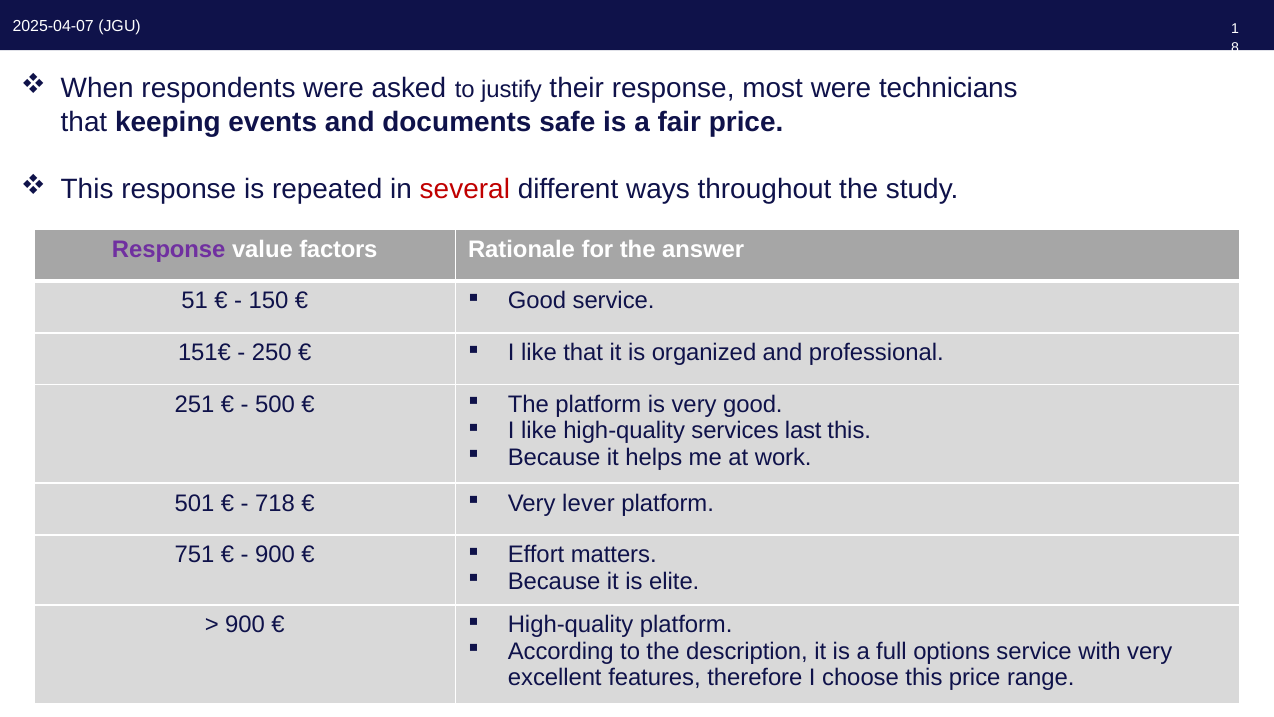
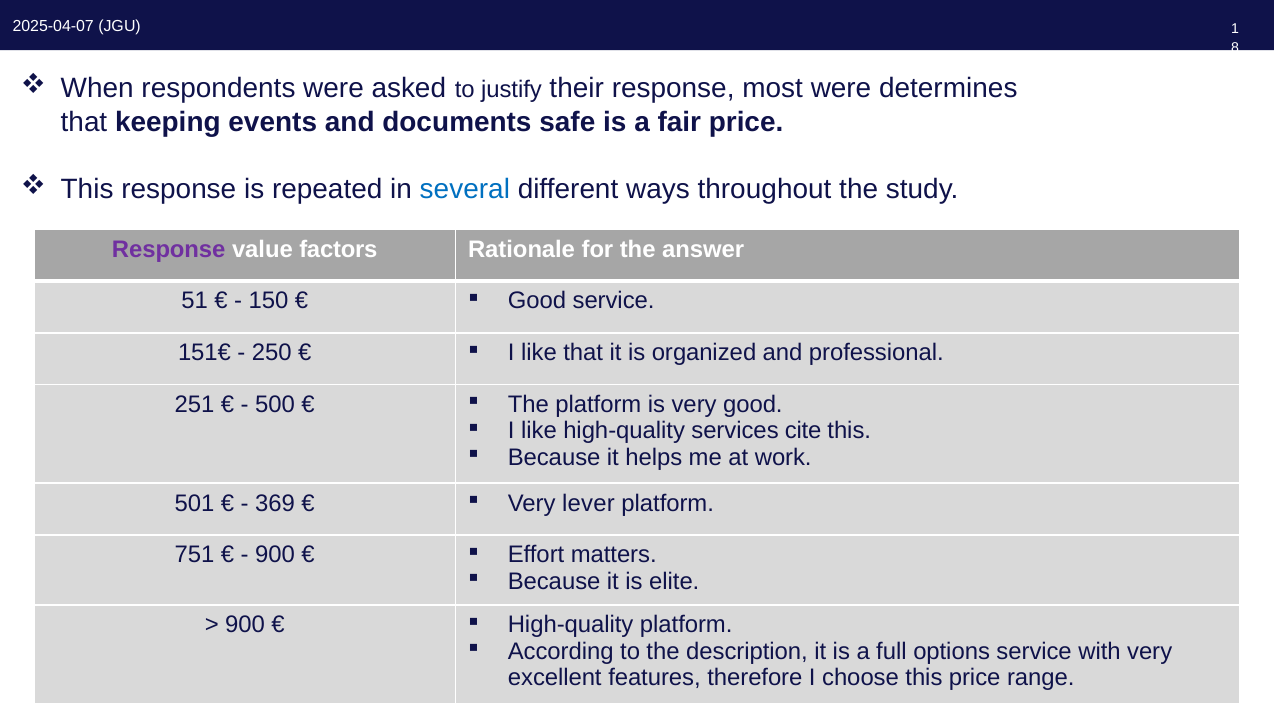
technicians: technicians -> determines
several colour: red -> blue
last: last -> cite
718: 718 -> 369
